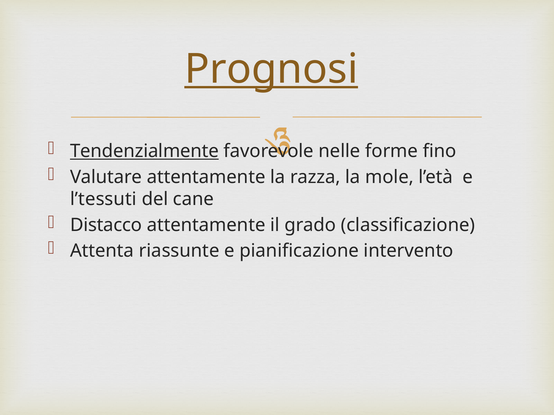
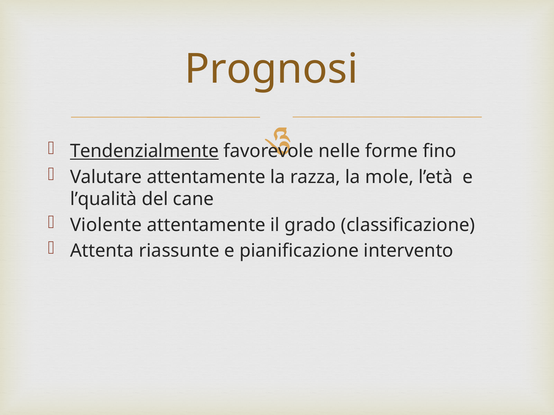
Prognosi underline: present -> none
l’tessuti: l’tessuti -> l’qualità
Distacco: Distacco -> Violente
